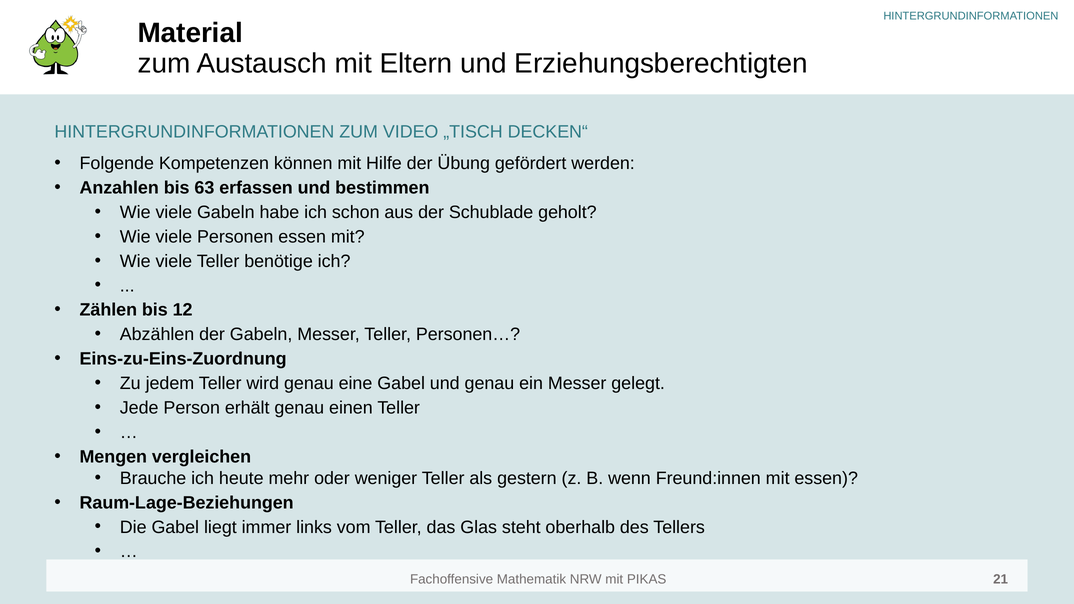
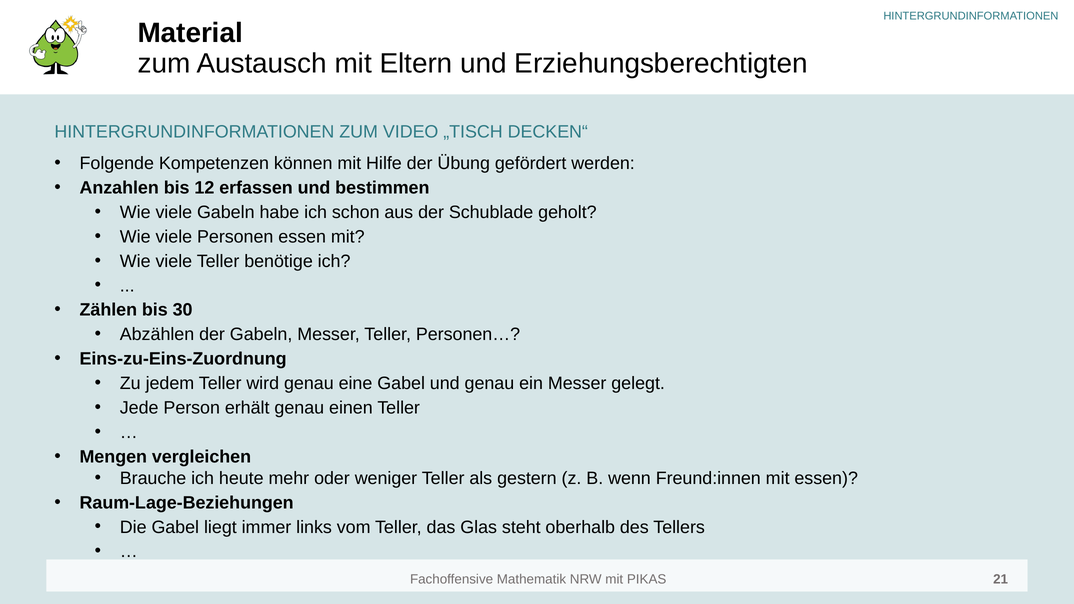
63: 63 -> 12
12: 12 -> 30
